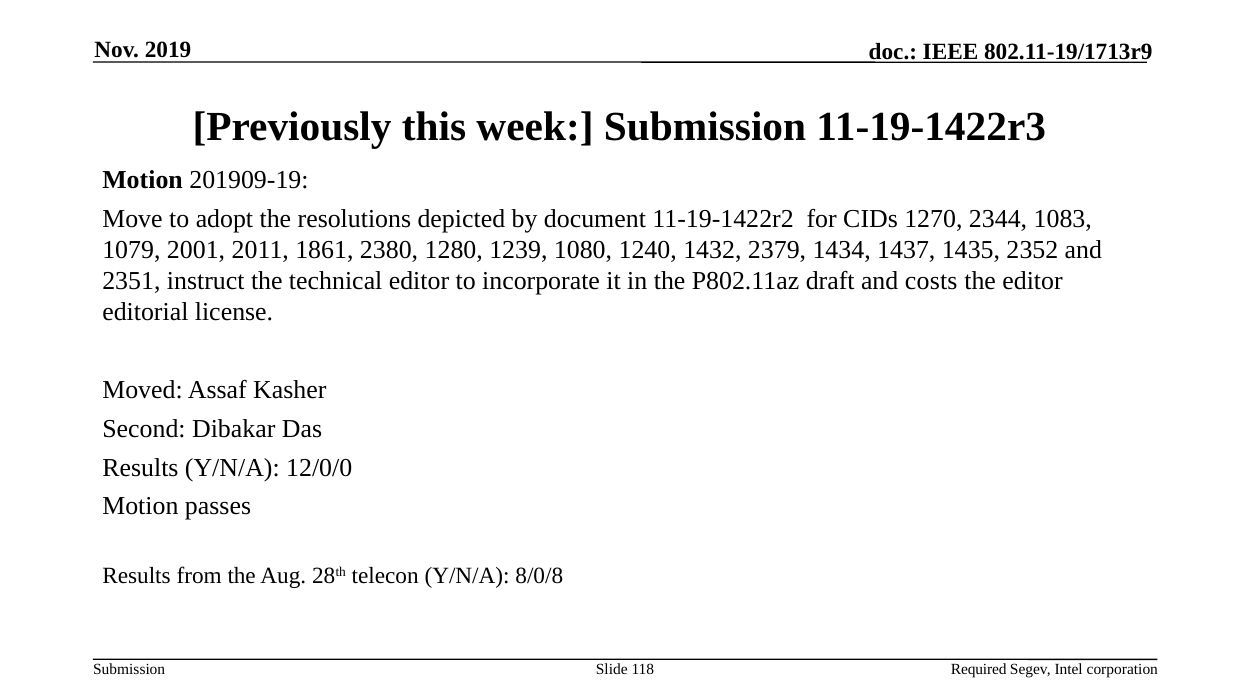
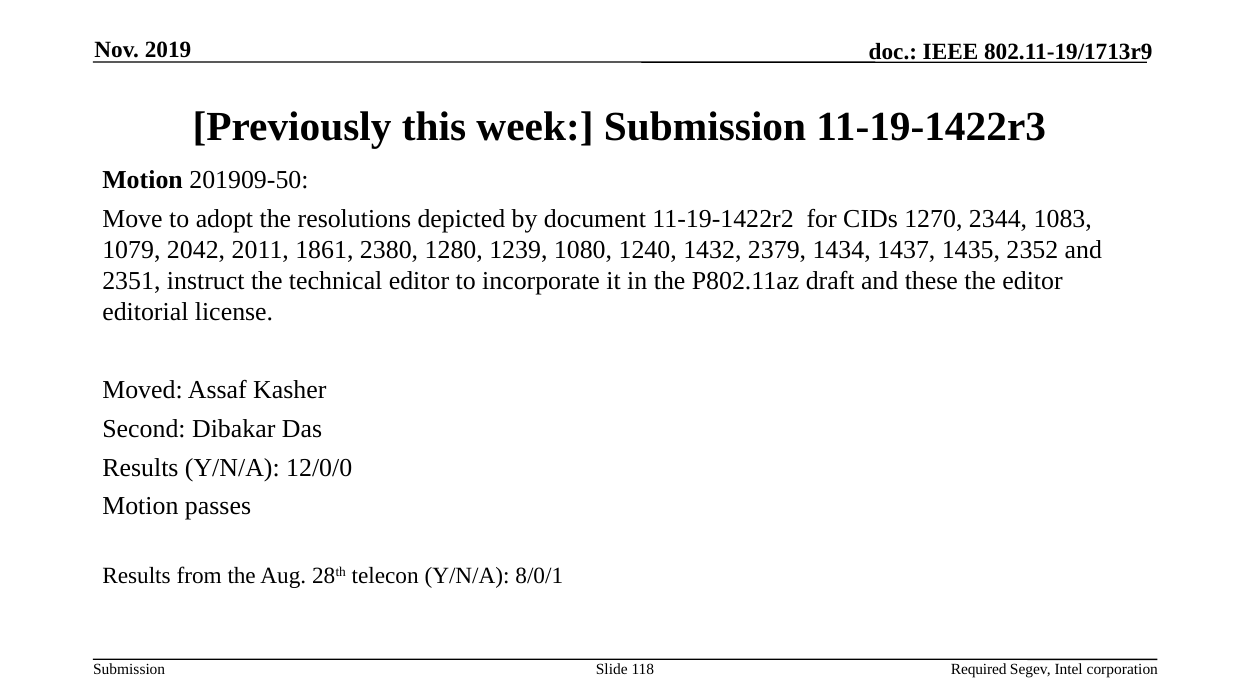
201909-19: 201909-19 -> 201909-50
2001: 2001 -> 2042
costs: costs -> these
8/0/8: 8/0/8 -> 8/0/1
